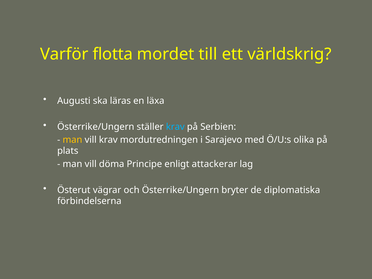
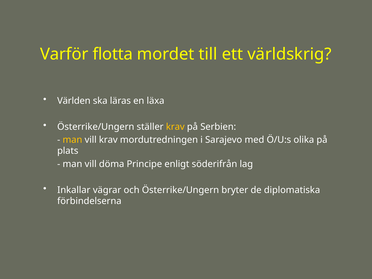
Augusti: Augusti -> Världen
krav at (175, 127) colour: light blue -> yellow
attackerar: attackerar -> söderifrån
Österut: Österut -> Inkallar
